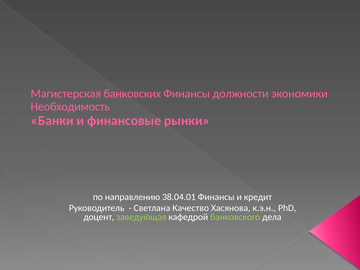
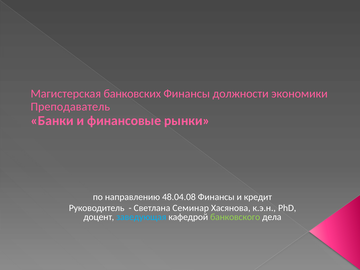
Необходимость: Необходимость -> Преподаватель
38.04.01: 38.04.01 -> 48.04.08
Качество: Качество -> Семинар
заведующая colour: light green -> light blue
